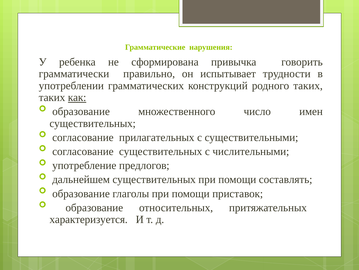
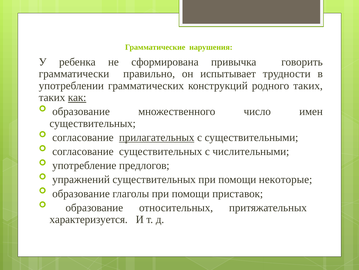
прилагательных underline: none -> present
дальнейшем: дальнейшем -> упражнений
составлять: составлять -> некоторые
